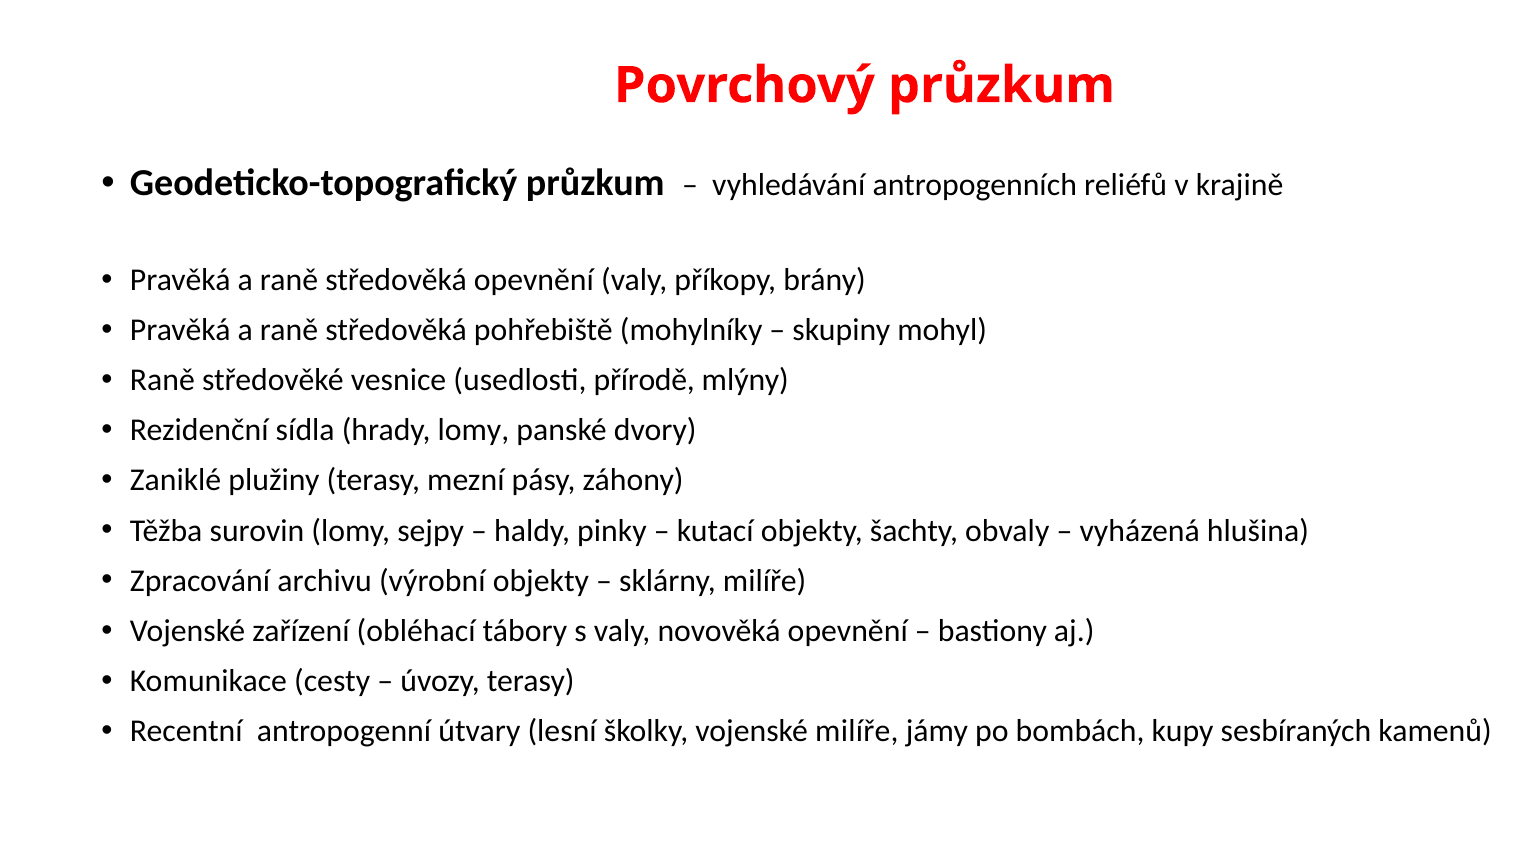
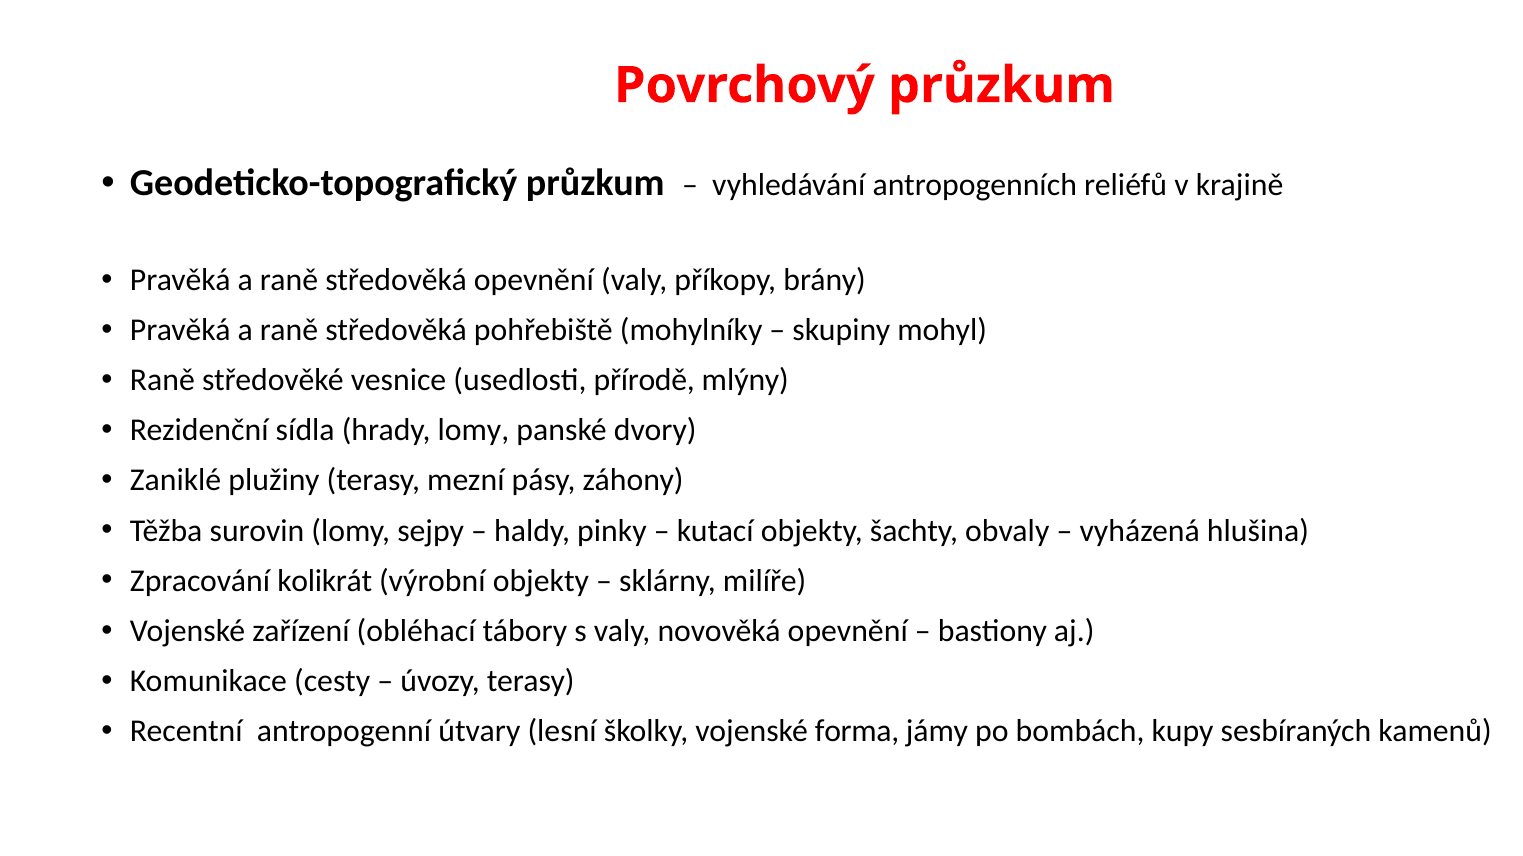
archivu: archivu -> kolikrát
vojenské milíře: milíře -> forma
